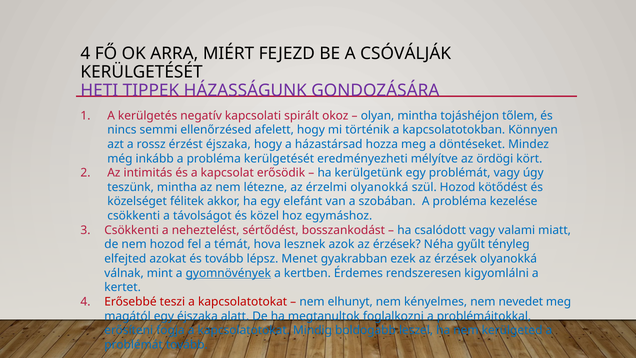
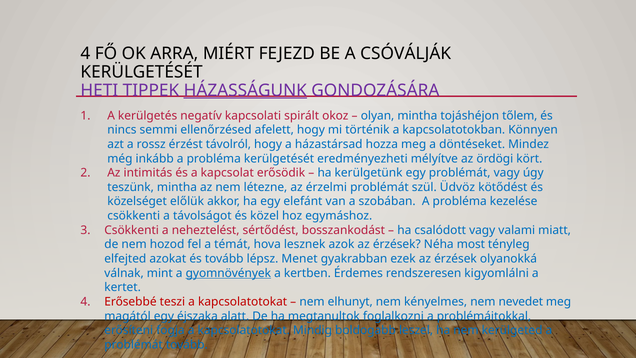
HÁZASSÁGUNK underline: none -> present
érzést éjszaka: éjszaka -> távolról
érzelmi olyanokká: olyanokká -> problémát
szül Hozod: Hozod -> Üdvöz
félitek: félitek -> előlük
gyűlt: gyűlt -> most
